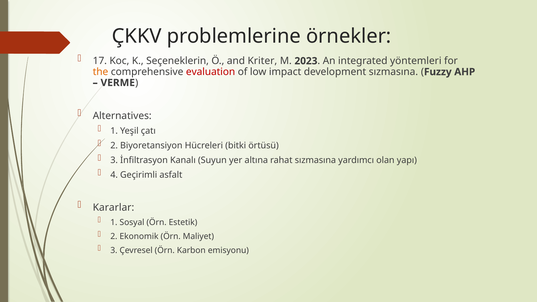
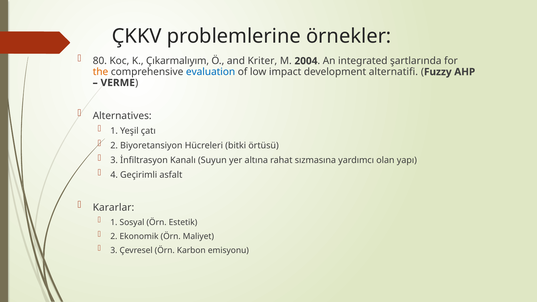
17: 17 -> 80
Seçeneklerin: Seçeneklerin -> Çıkarmalıyım
2023: 2023 -> 2004
yöntemleri: yöntemleri -> şartlarında
evaluation colour: red -> blue
development sızmasına: sızmasına -> alternatifi
